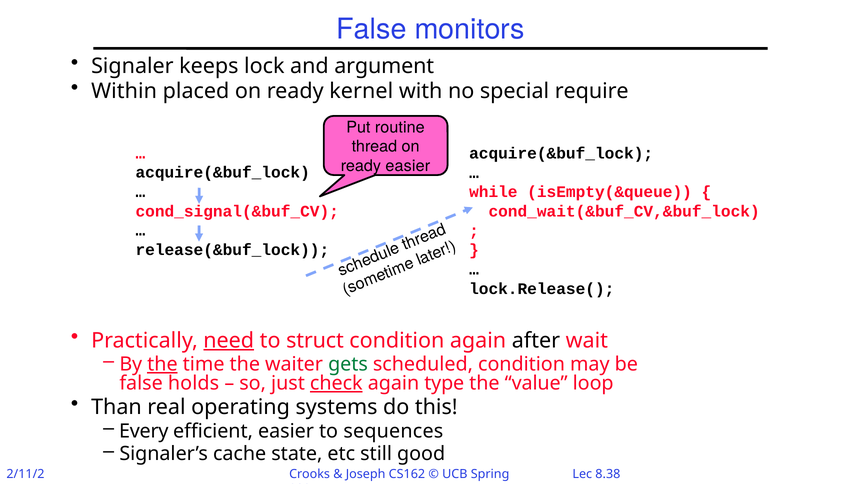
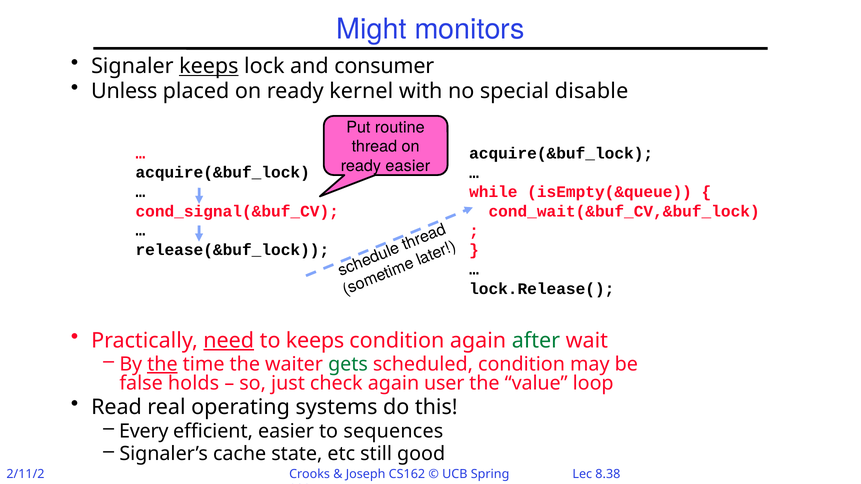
False at (371, 29): False -> Might
keeps at (209, 66) underline: none -> present
argument: argument -> consumer
Within: Within -> Unless
require: require -> disable
to struct: struct -> keeps
after colour: black -> green
check underline: present -> none
type: type -> user
Than: Than -> Read
